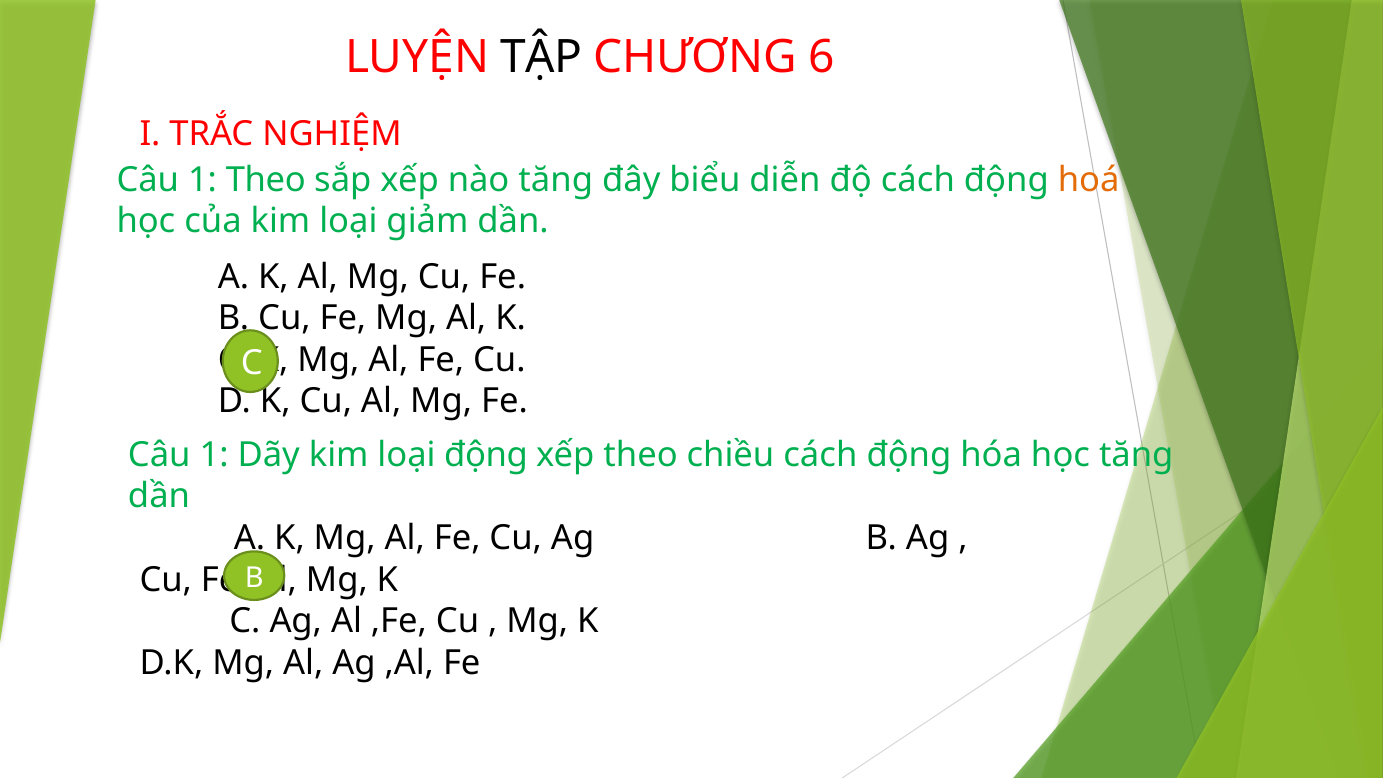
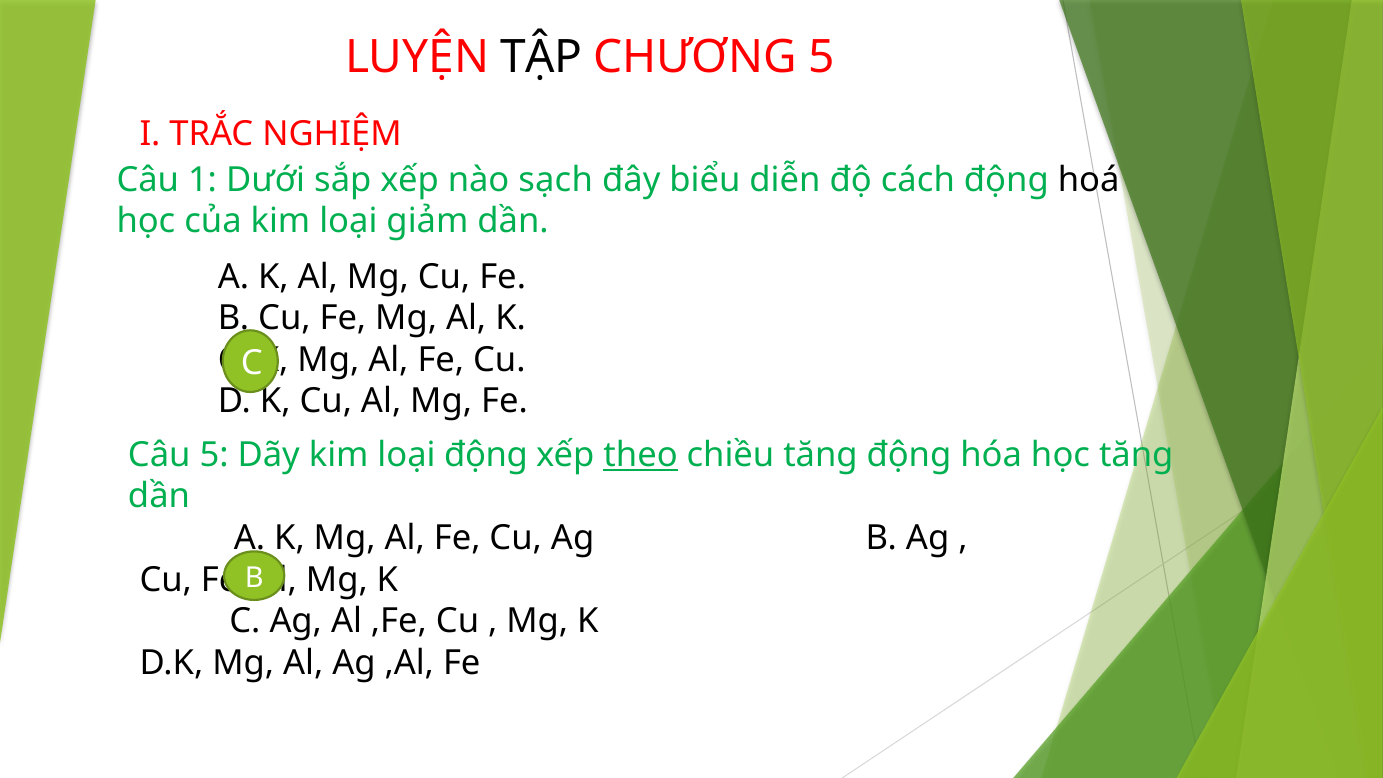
CHƯƠNG 6: 6 -> 5
1 Theo: Theo -> Dưới
nào tăng: tăng -> sạch
hoá colour: orange -> black
1 at (214, 455): 1 -> 5
theo at (641, 455) underline: none -> present
chiều cách: cách -> tăng
